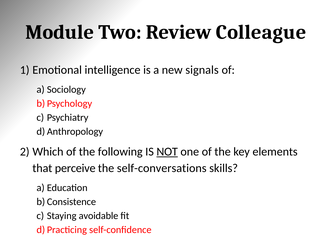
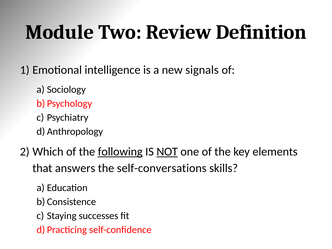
Colleague: Colleague -> Definition
following underline: none -> present
perceive: perceive -> answers
avoidable: avoidable -> successes
